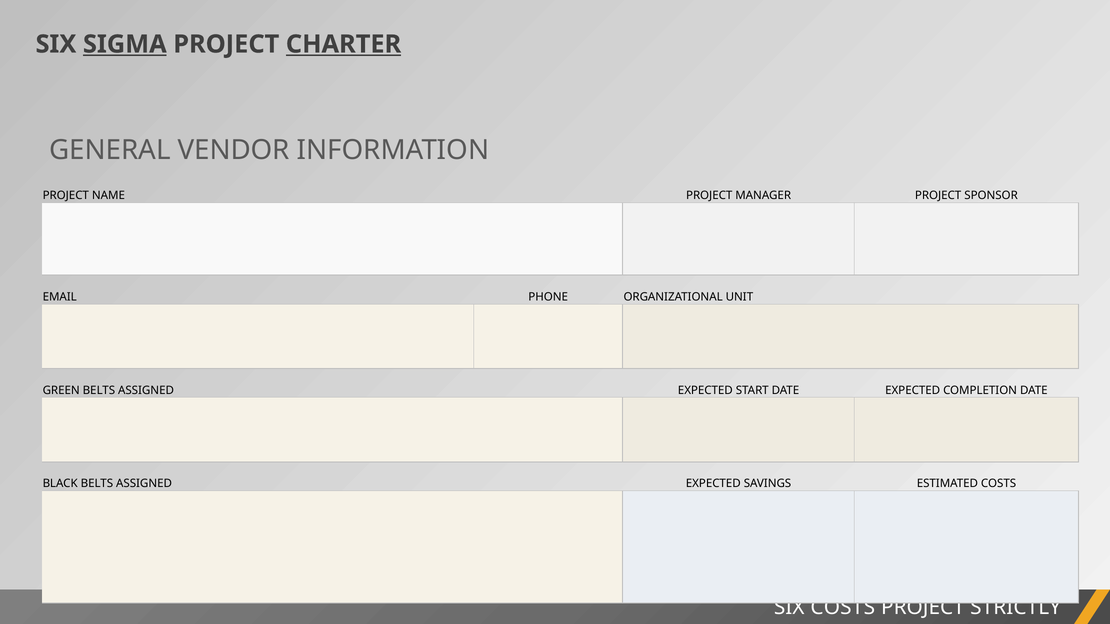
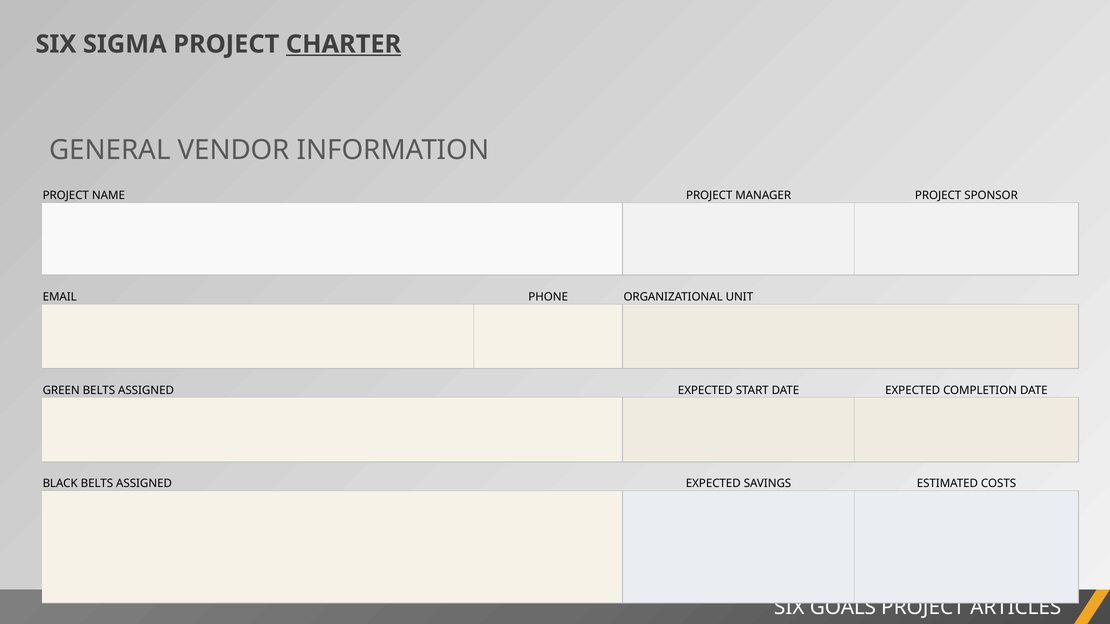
SIGMA underline: present -> none
SIX COSTS: COSTS -> GOALS
STRICTLY: STRICTLY -> ARTICLES
